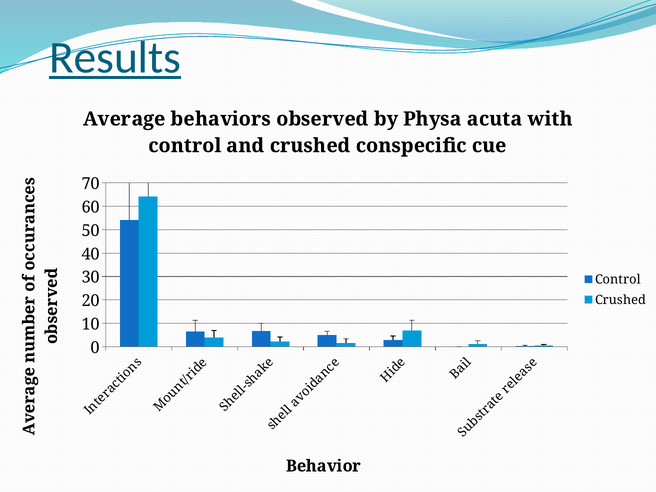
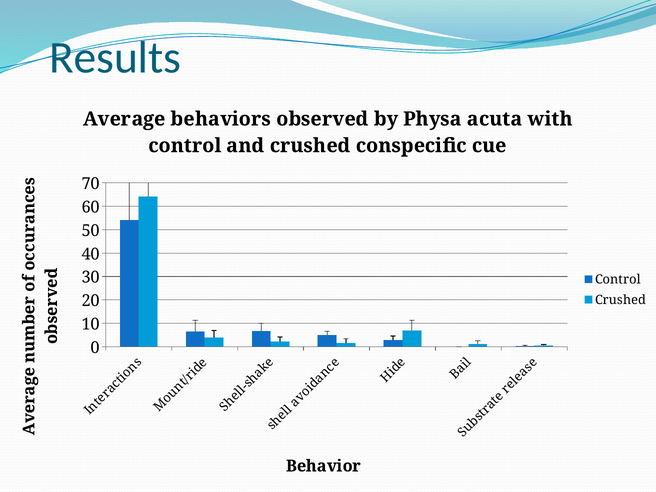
Results underline: present -> none
